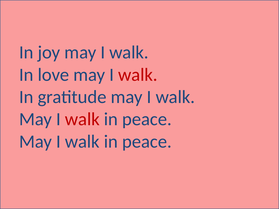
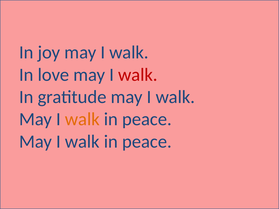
walk at (82, 119) colour: red -> orange
